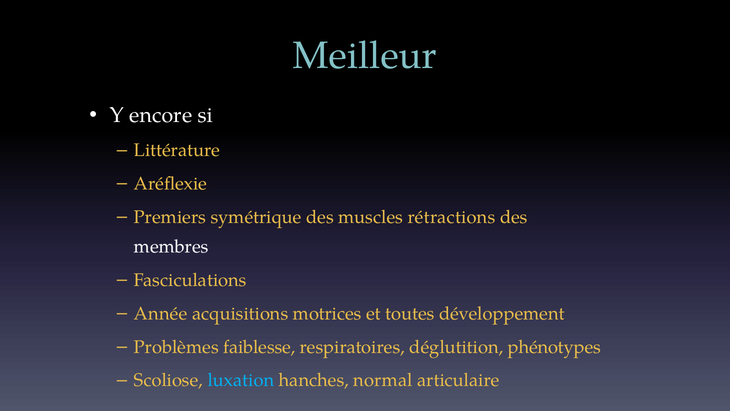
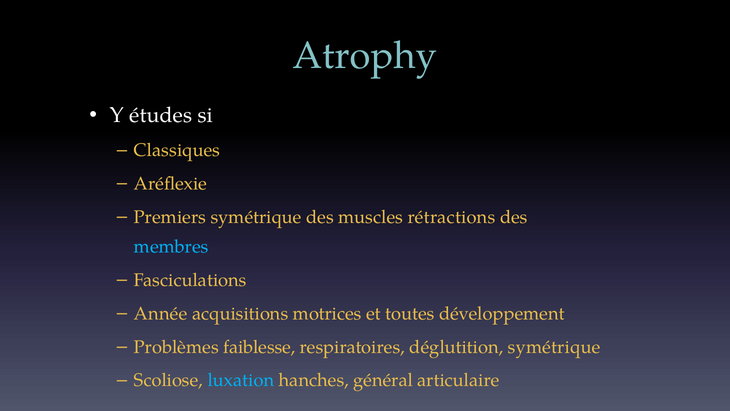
Meilleur: Meilleur -> Atrophy
encore: encore -> études
Littérature: Littérature -> Classiques
membres colour: white -> light blue
déglutition phénotypes: phénotypes -> symétrique
normal: normal -> général
